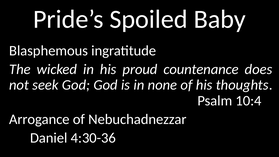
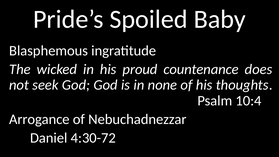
4:30-36: 4:30-36 -> 4:30-72
